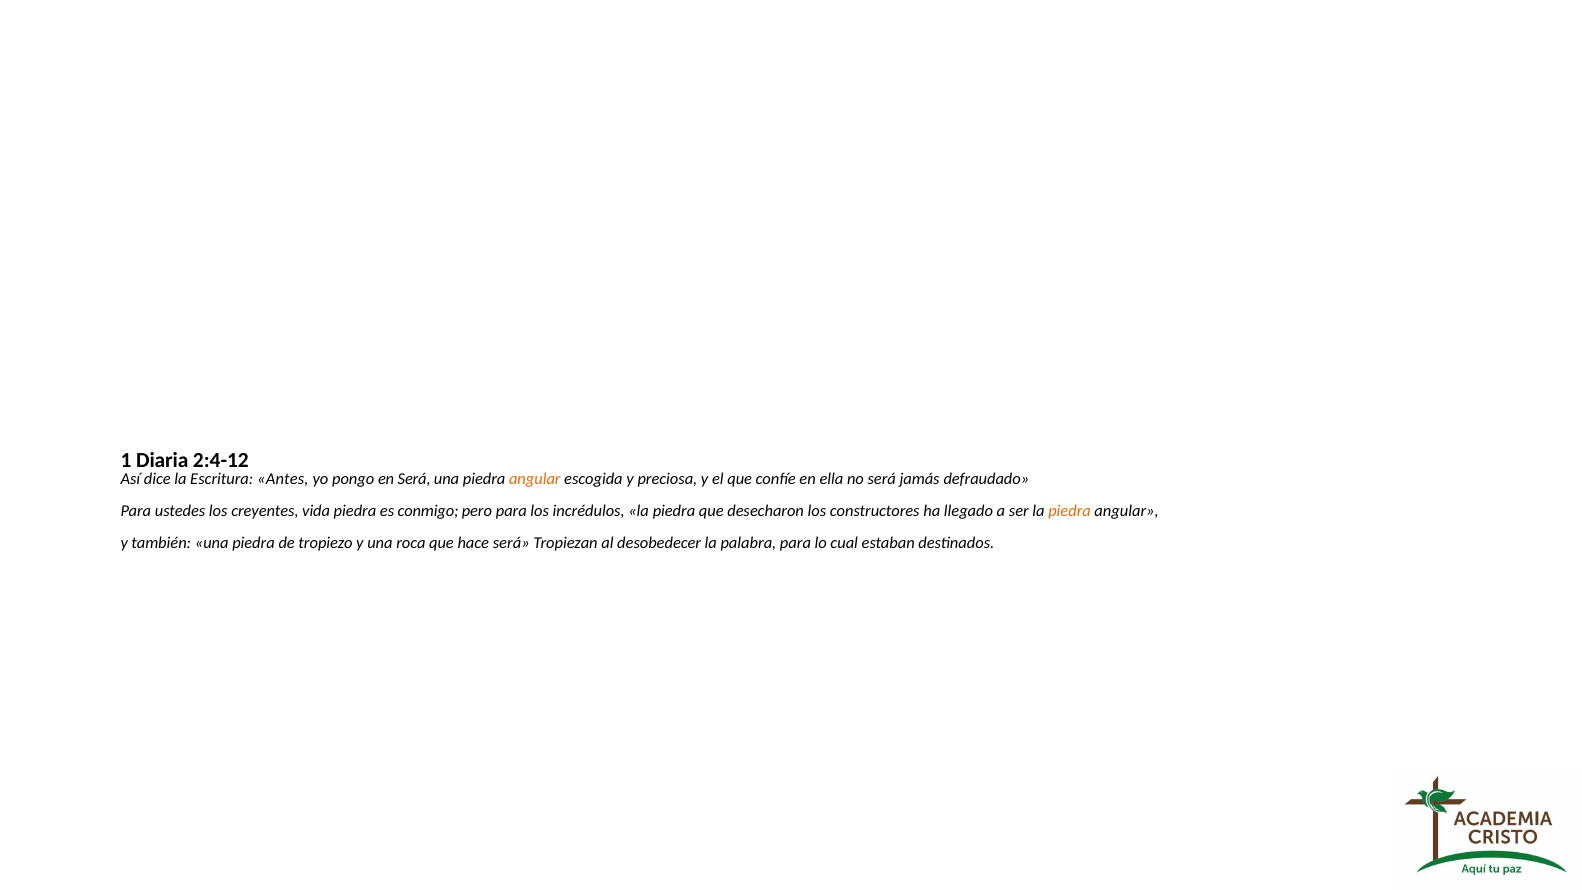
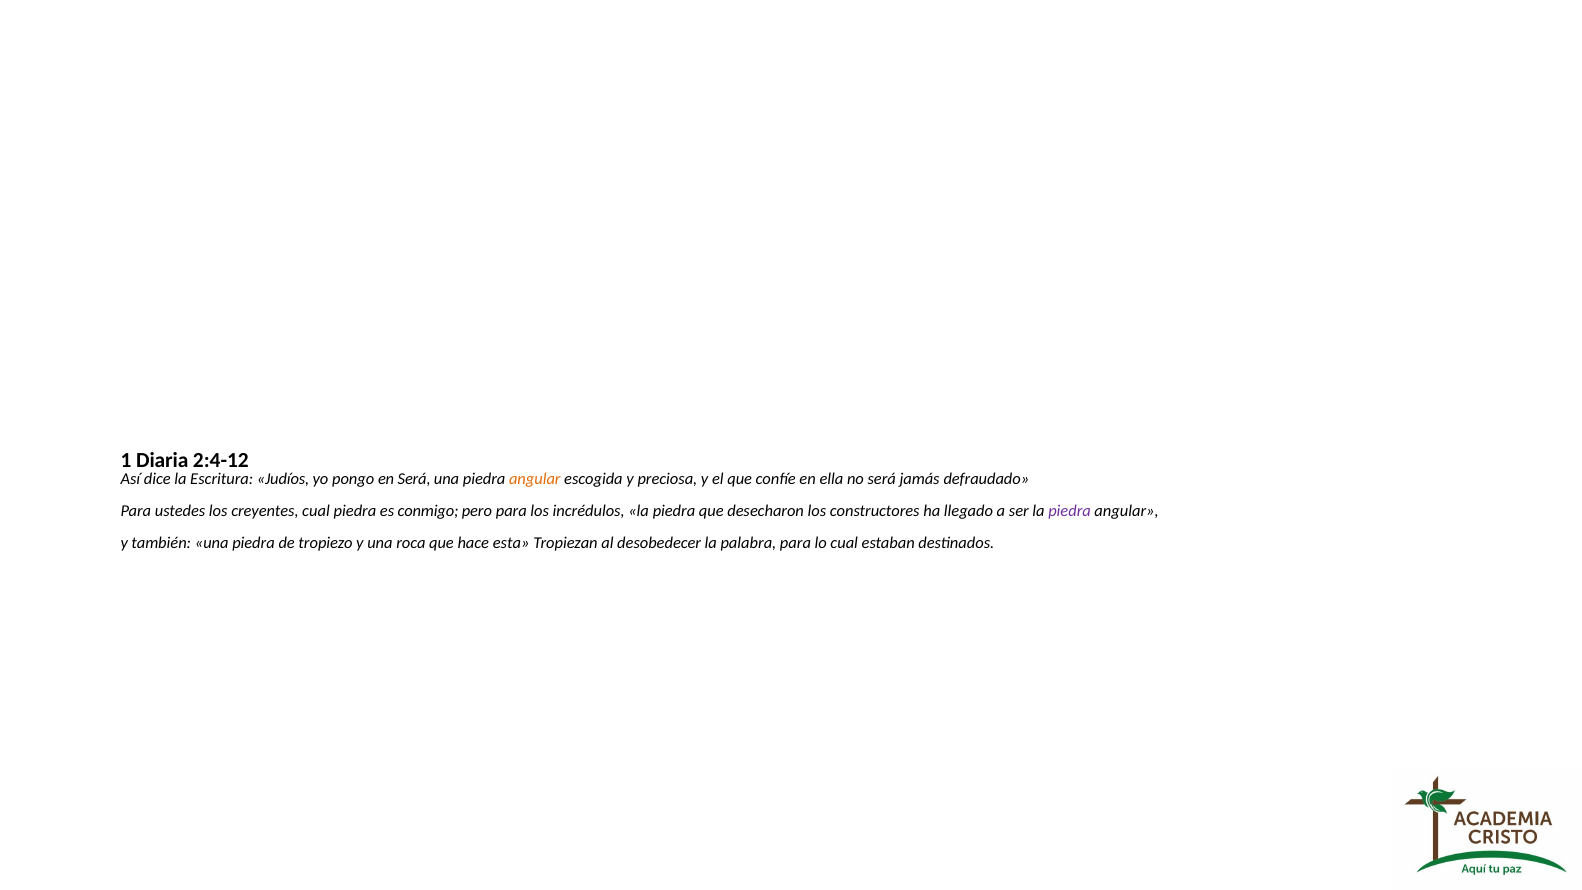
Antes: Antes -> Judíos
creyentes vida: vida -> cual
piedra at (1070, 511) colour: orange -> purple
hace será: será -> esta
